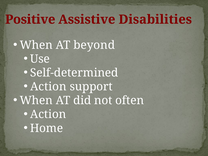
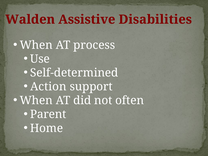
Positive: Positive -> Walden
beyond: beyond -> process
Action at (48, 114): Action -> Parent
